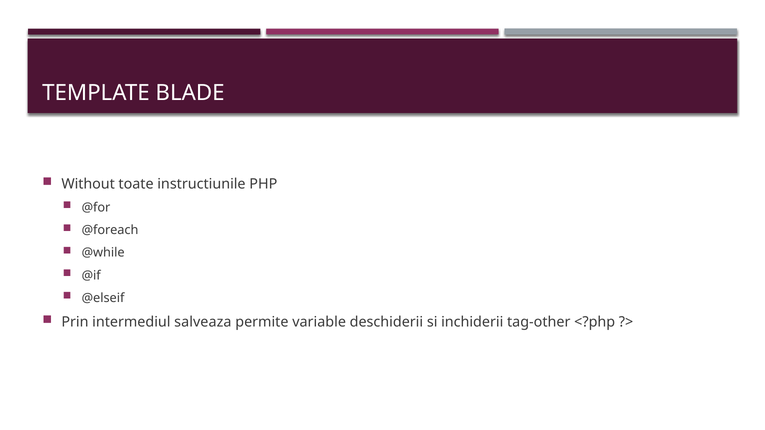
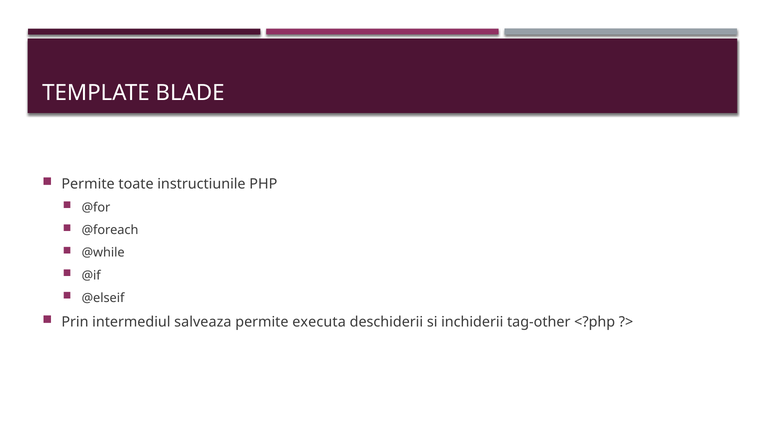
Without at (88, 184): Without -> Permite
variable: variable -> executa
